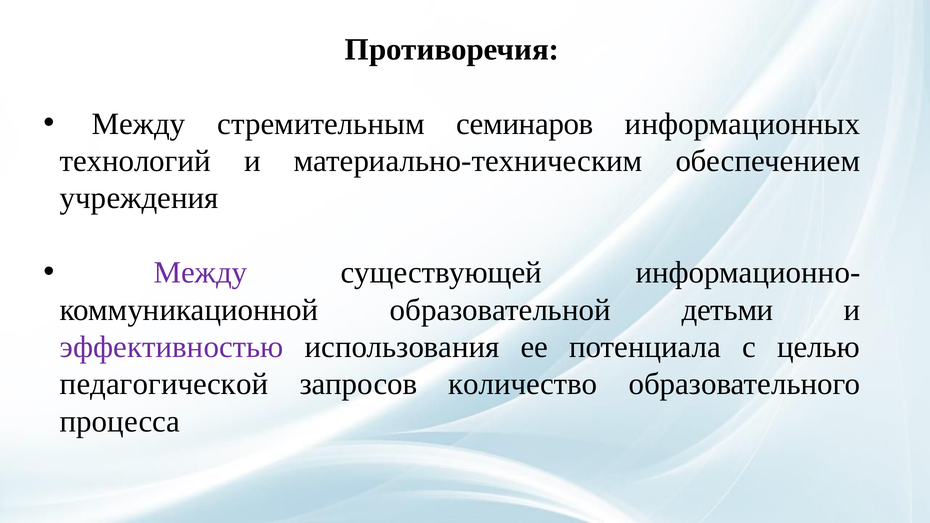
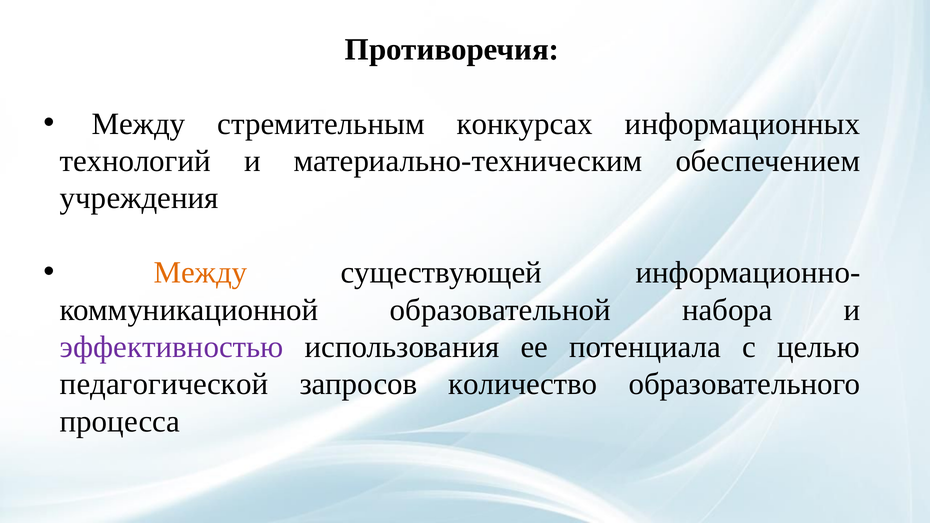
семинаров: семинаров -> конкурсах
Между at (200, 273) colour: purple -> orange
детьми: детьми -> набора
